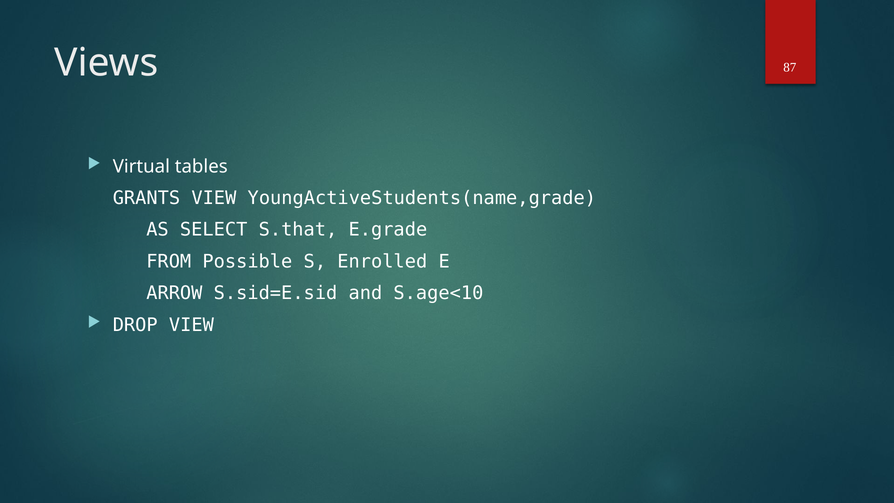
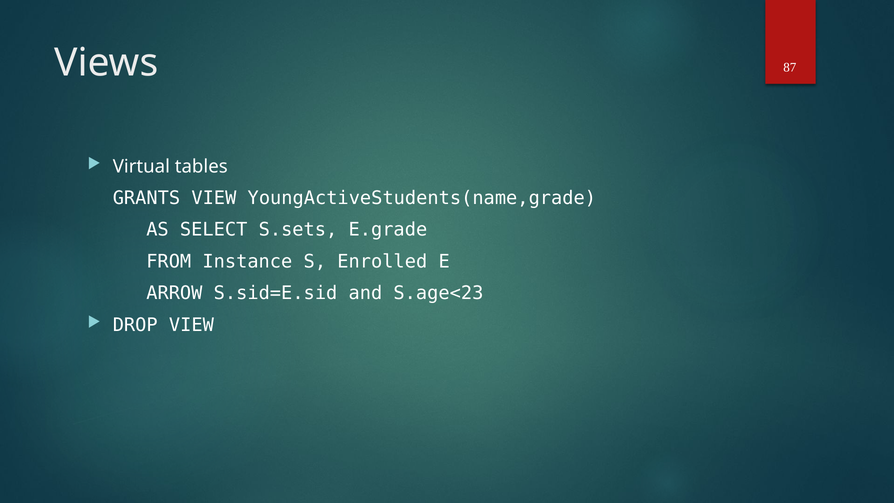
S.that: S.that -> S.sets
Possible: Possible -> Instance
S.age<10: S.age<10 -> S.age<23
